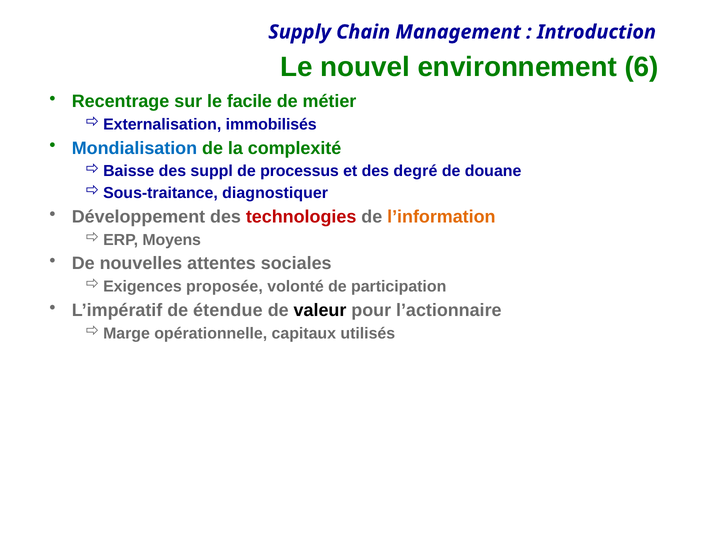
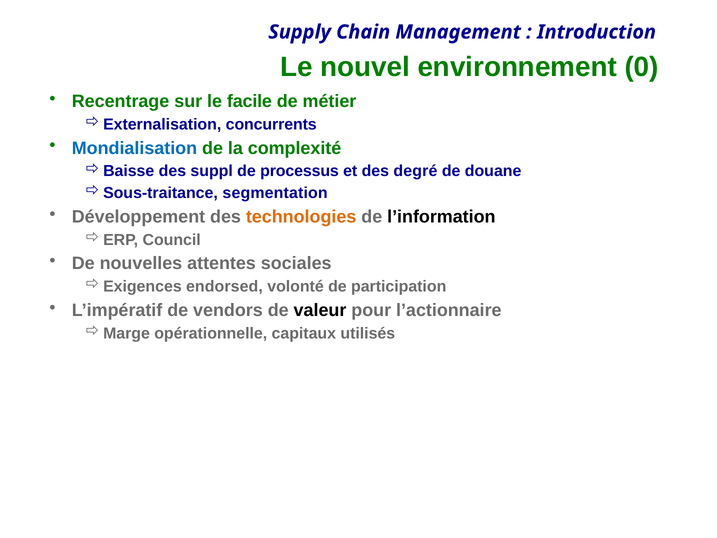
6: 6 -> 0
immobilisés: immobilisés -> concurrents
diagnostiquer: diagnostiquer -> segmentation
technologies colour: red -> orange
l’information colour: orange -> black
Moyens: Moyens -> Council
proposée: proposée -> endorsed
étendue: étendue -> vendors
